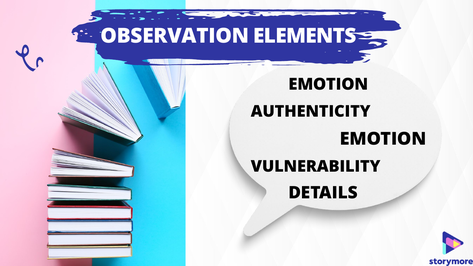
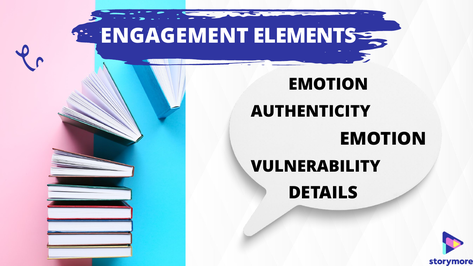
OBSERVATION: OBSERVATION -> ENGAGEMENT
